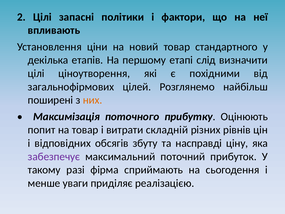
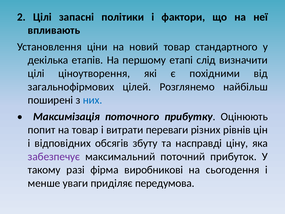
них colour: orange -> blue
складній: складній -> переваги
сприймають: сприймають -> виробникові
реалізацією: реалізацією -> передумова
